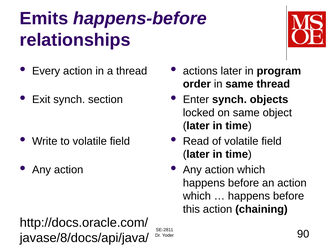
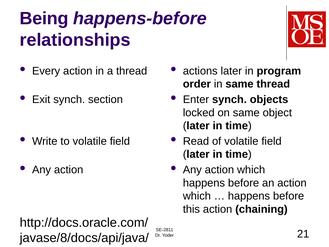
Emits: Emits -> Being
90: 90 -> 21
